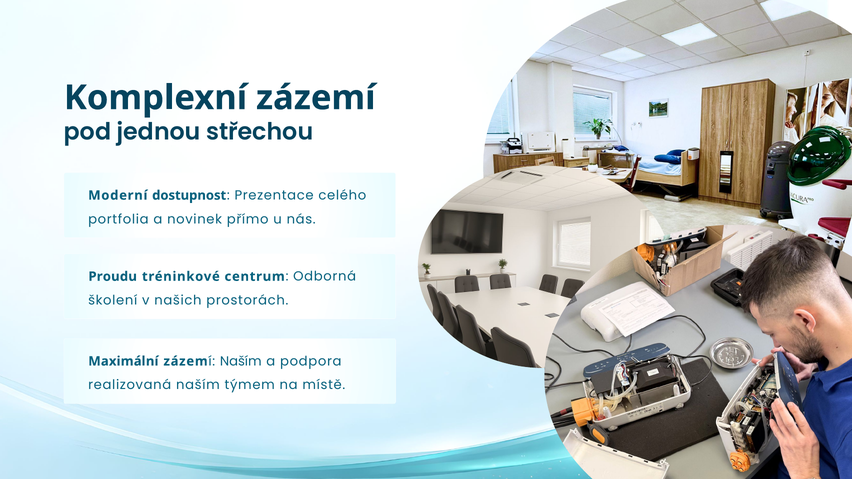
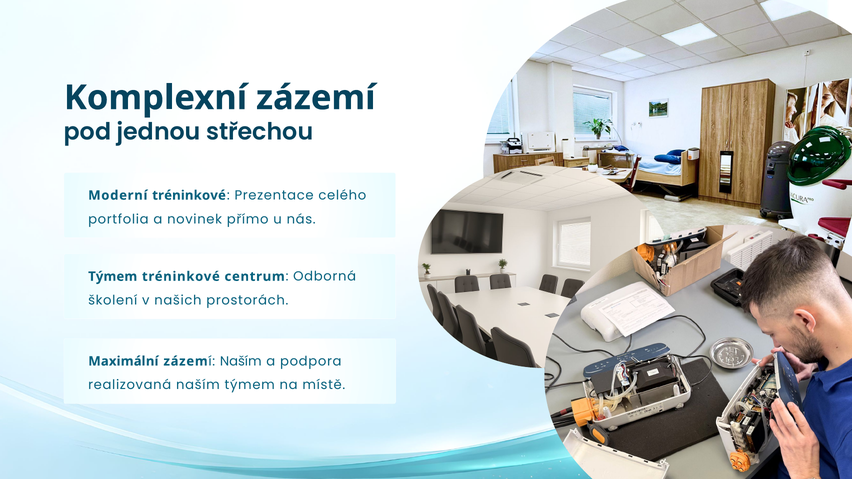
Moderní dostupnost: dostupnost -> tréninkové
Proudu at (113, 277): Proudu -> Týmem
